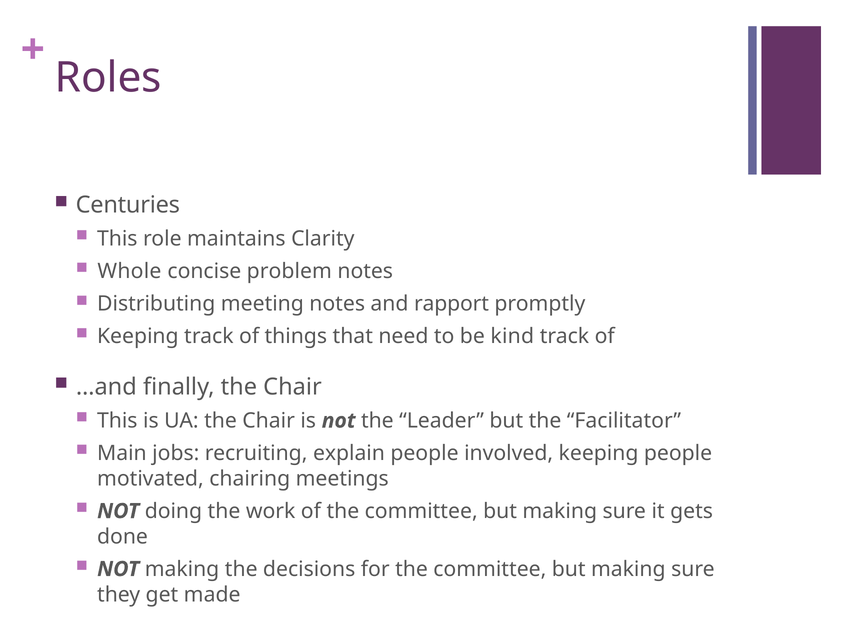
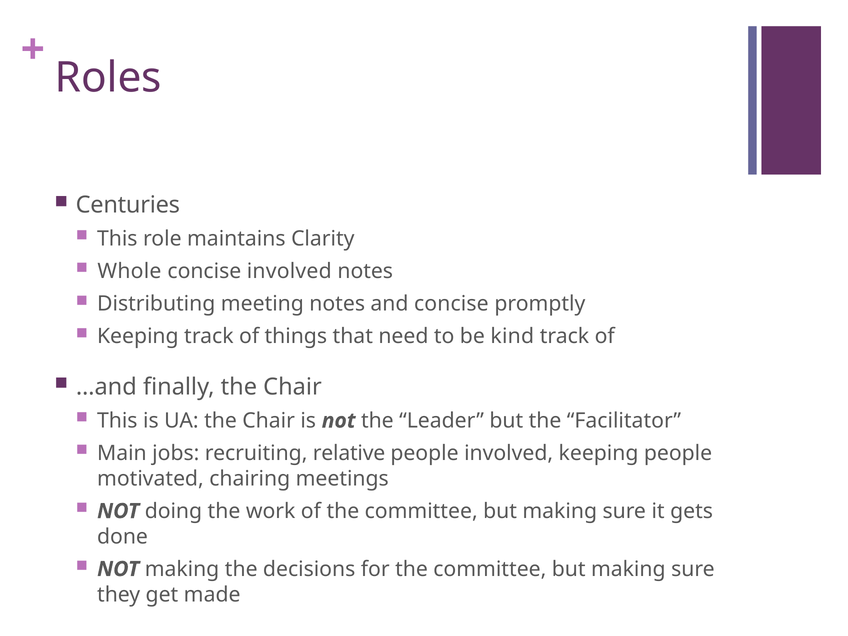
concise problem: problem -> involved
and rapport: rapport -> concise
explain: explain -> relative
